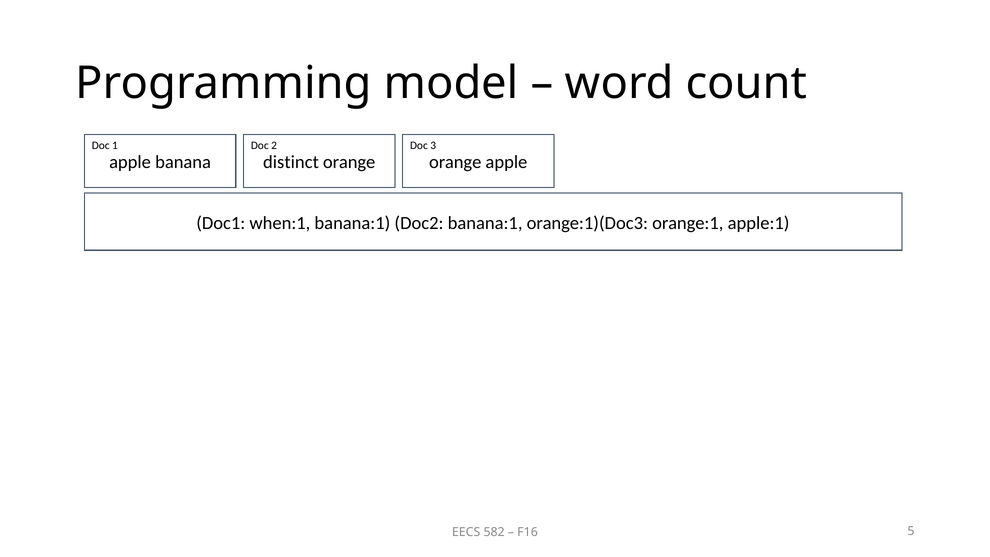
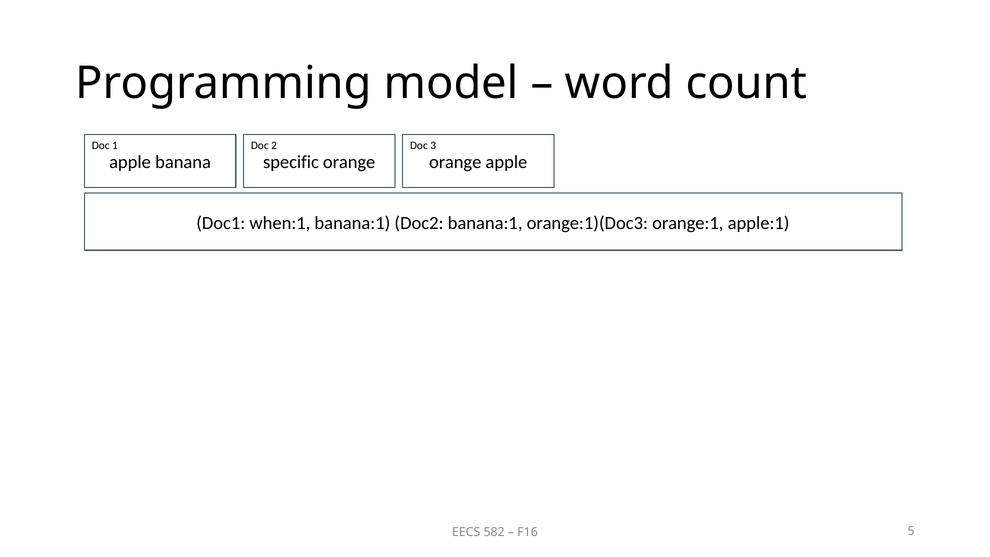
distinct: distinct -> specific
